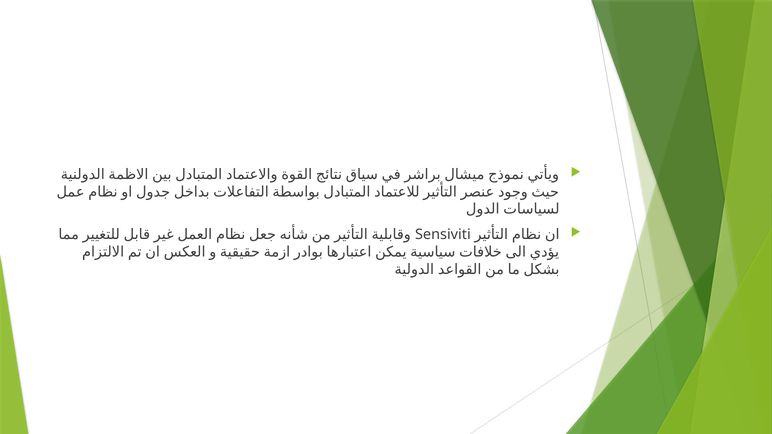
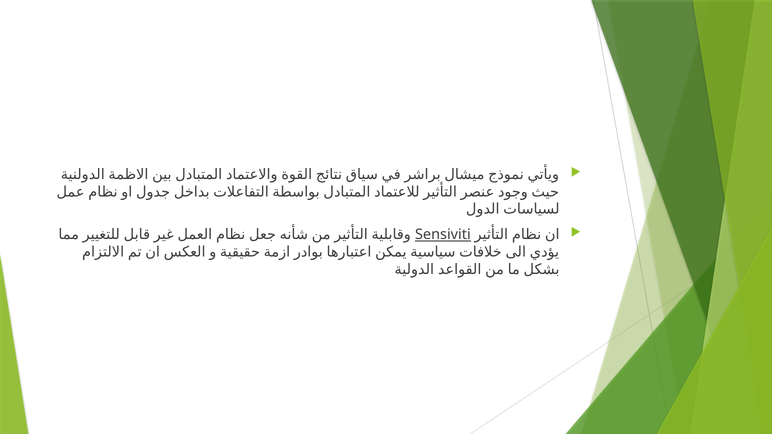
Sensiviti underline: none -> present
